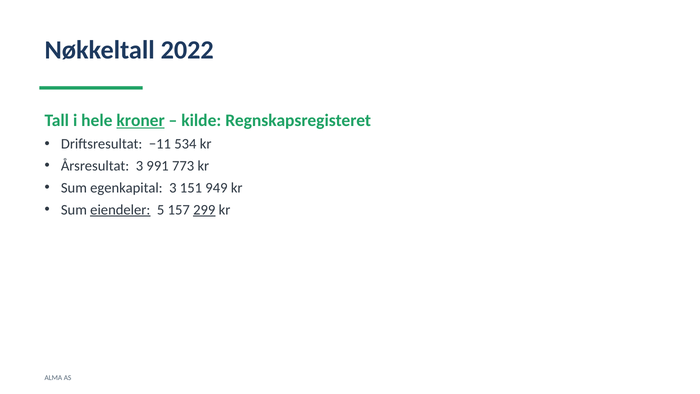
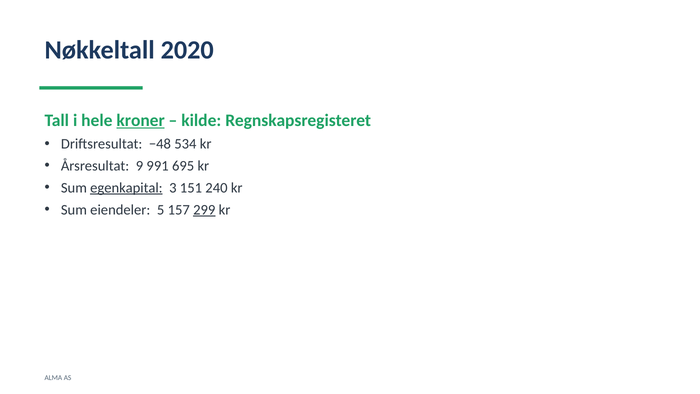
2022: 2022 -> 2020
−11: −11 -> −48
Årsresultat 3: 3 -> 9
773: 773 -> 695
egenkapital underline: none -> present
949: 949 -> 240
eiendeler underline: present -> none
